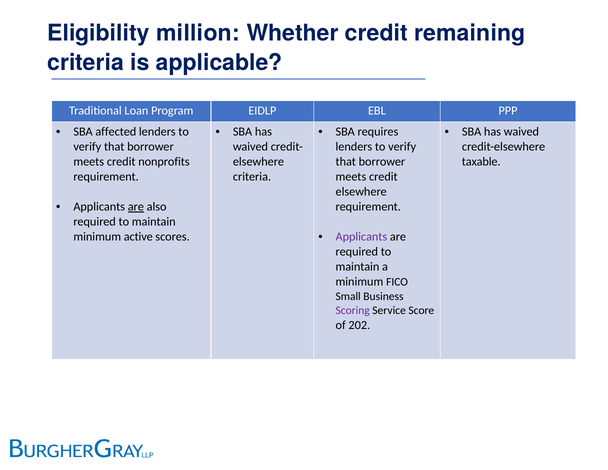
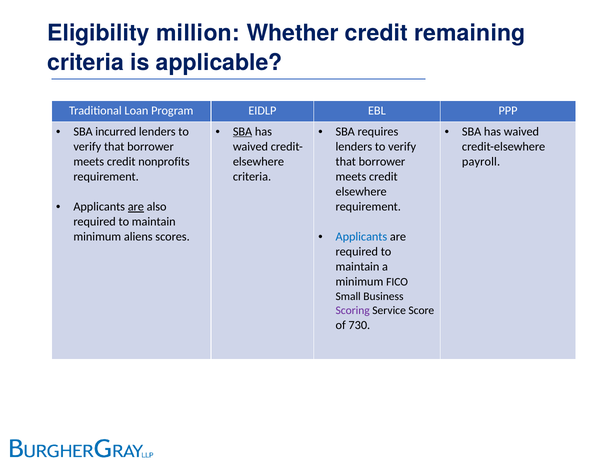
affected: affected -> incurred
SBA at (243, 132) underline: none -> present
taxable: taxable -> payroll
Applicants at (361, 237) colour: purple -> blue
active: active -> aliens
202: 202 -> 730
